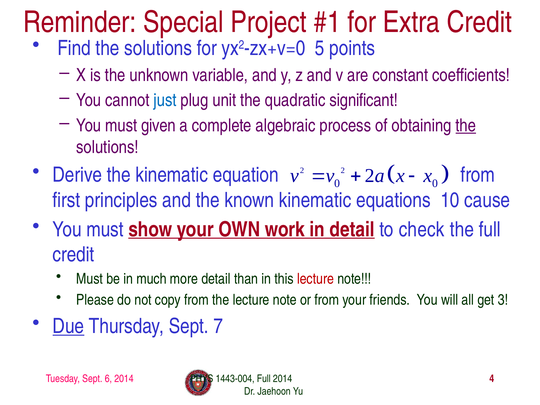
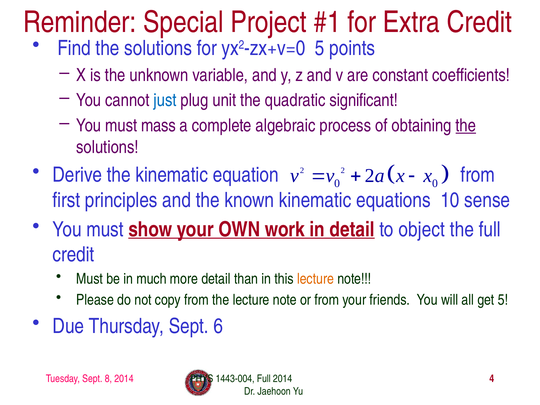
given: given -> mass
cause: cause -> sense
check: check -> object
lecture at (316, 279) colour: red -> orange
get 3: 3 -> 5
Due underline: present -> none
7: 7 -> 6
6: 6 -> 8
